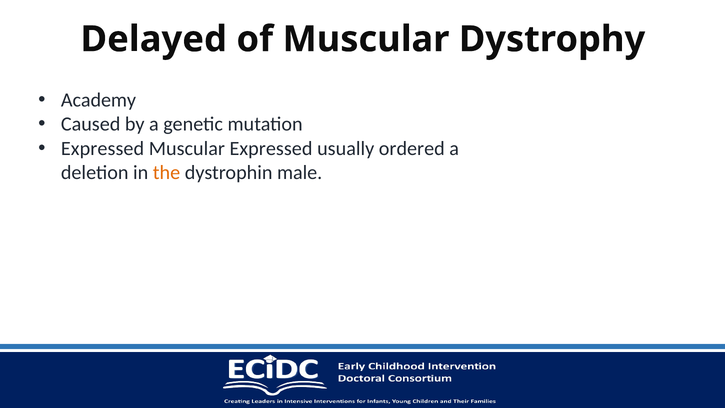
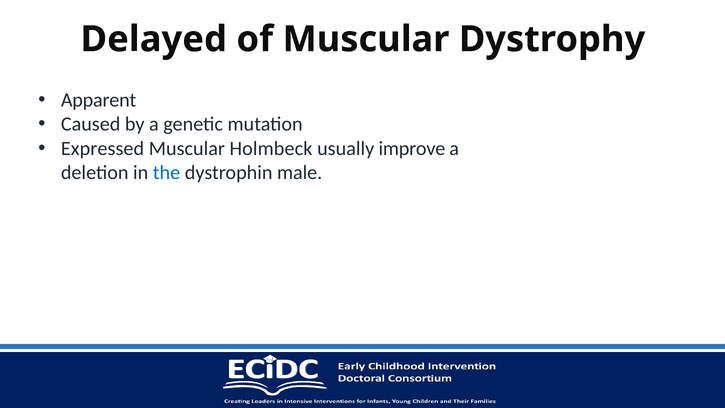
Academy: Academy -> Apparent
Muscular Expressed: Expressed -> Holmbeck
ordered: ordered -> improve
the colour: orange -> blue
